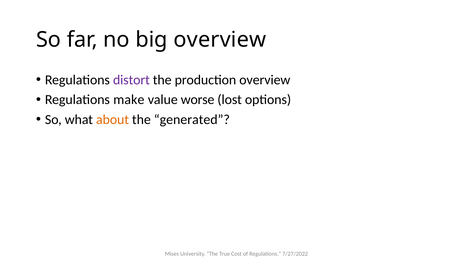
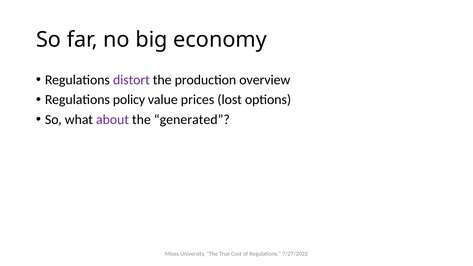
big overview: overview -> economy
make: make -> policy
worse: worse -> prices
about colour: orange -> purple
